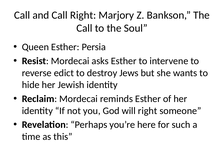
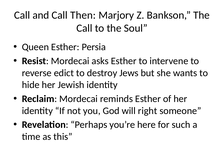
Call Right: Right -> Then
